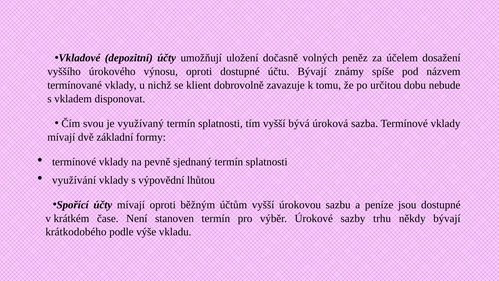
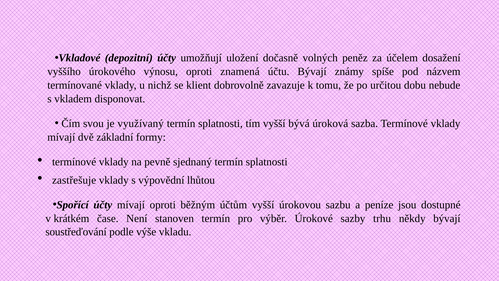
oproti dostupné: dostupné -> znamená
využívání: využívání -> zastřešuje
krátkodobého: krátkodobého -> soustřeďování
